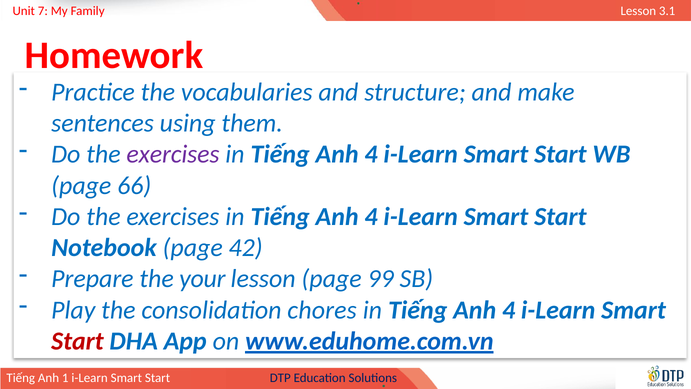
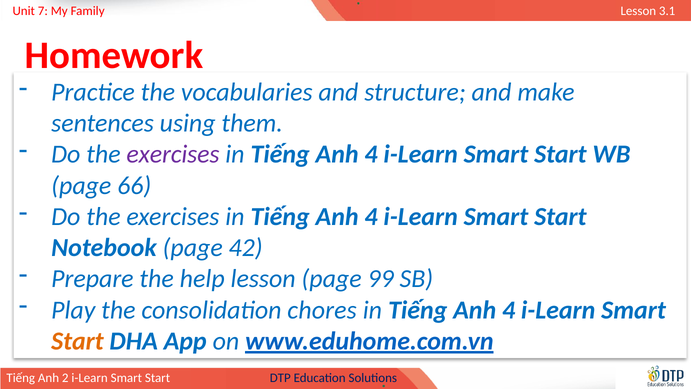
your: your -> help
Start at (77, 341) colour: red -> orange
1: 1 -> 2
